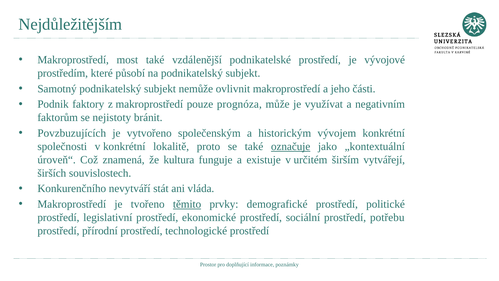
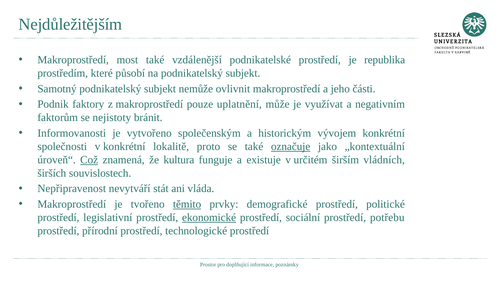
vývojové: vývojové -> republika
prognóza: prognóza -> uplatnění
Povzbuzujících: Povzbuzujících -> Informovanosti
Což underline: none -> present
vytvářejí: vytvářejí -> vládních
Konkurenčního: Konkurenčního -> Nepřipravenost
ekonomické underline: none -> present
